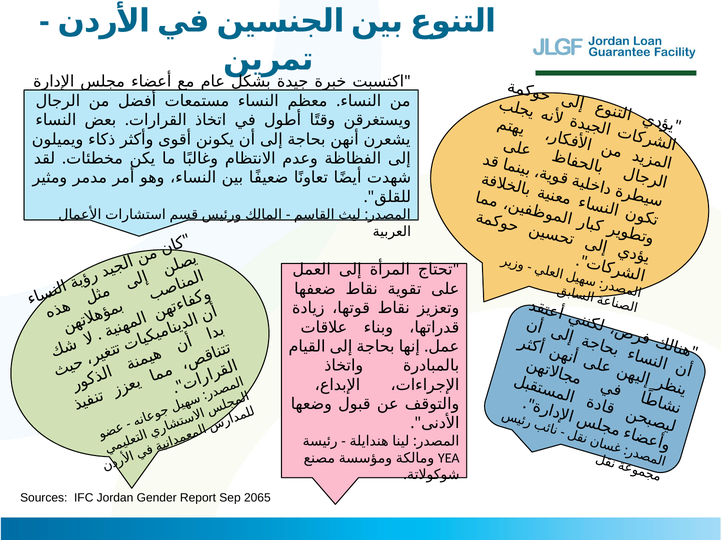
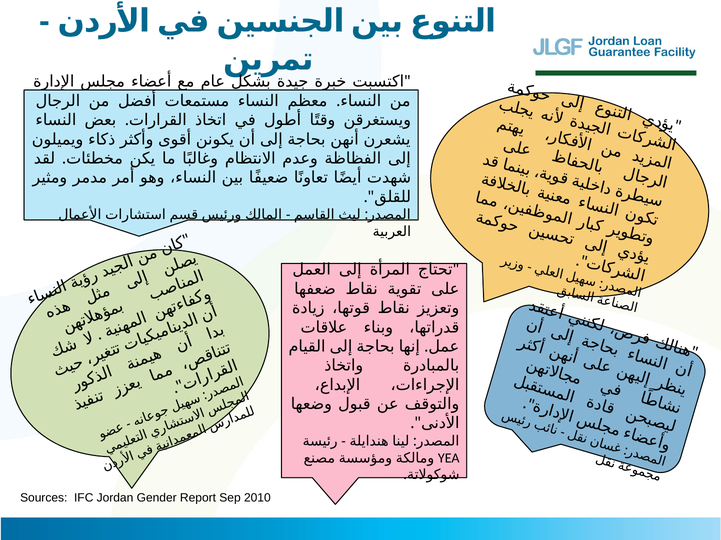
2065: 2065 -> 2010
